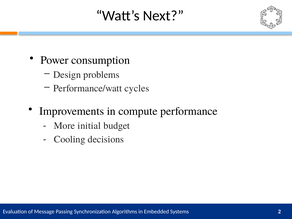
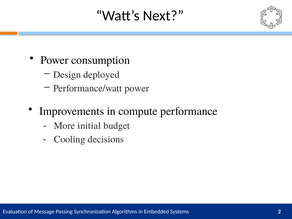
problems: problems -> deployed
Performance/watt cycles: cycles -> power
